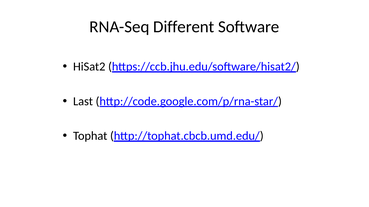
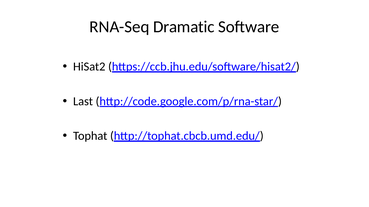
Different: Different -> Dramatic
